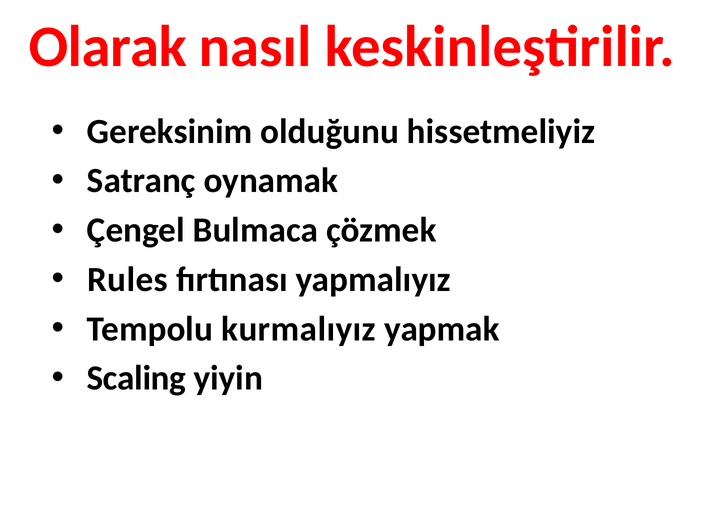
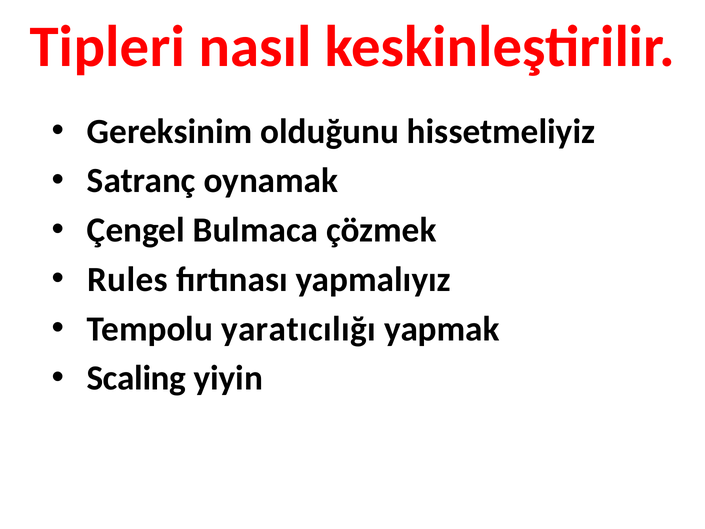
Olarak: Olarak -> Tipleri
kurmalıyız: kurmalıyız -> yaratıcılığı
